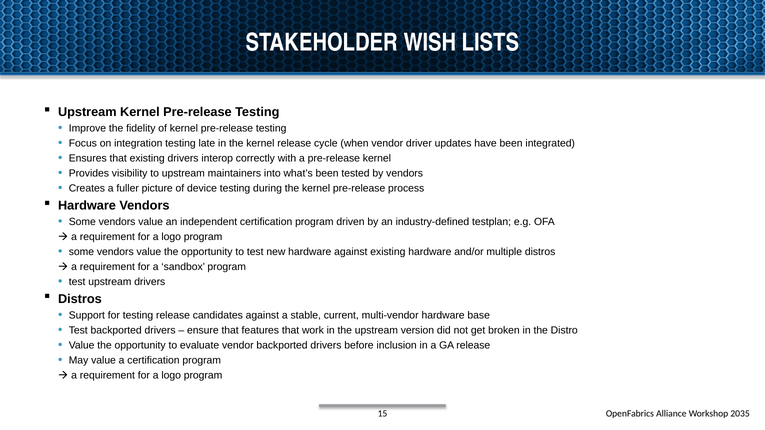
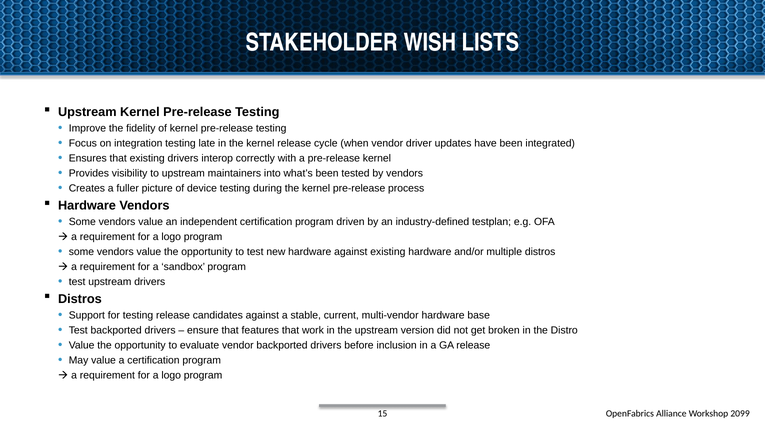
2035: 2035 -> 2099
